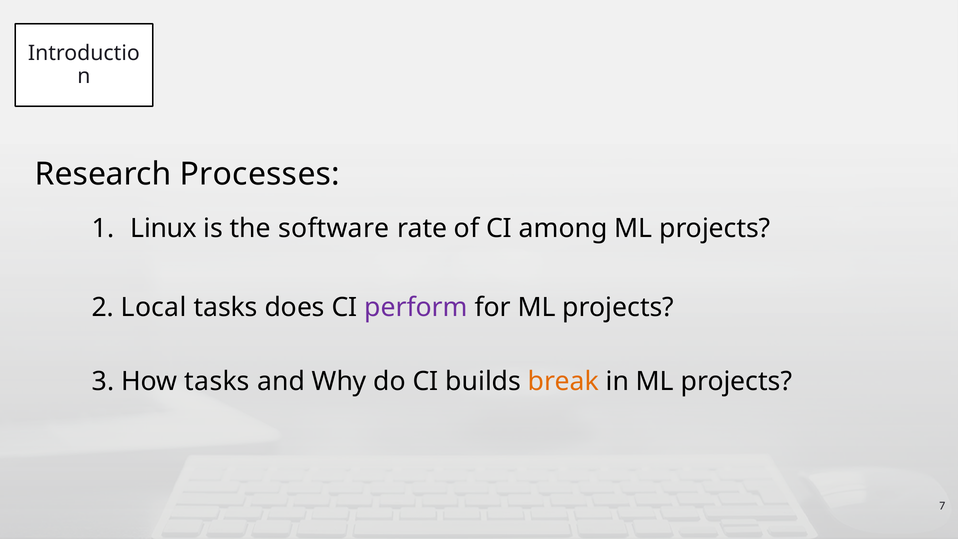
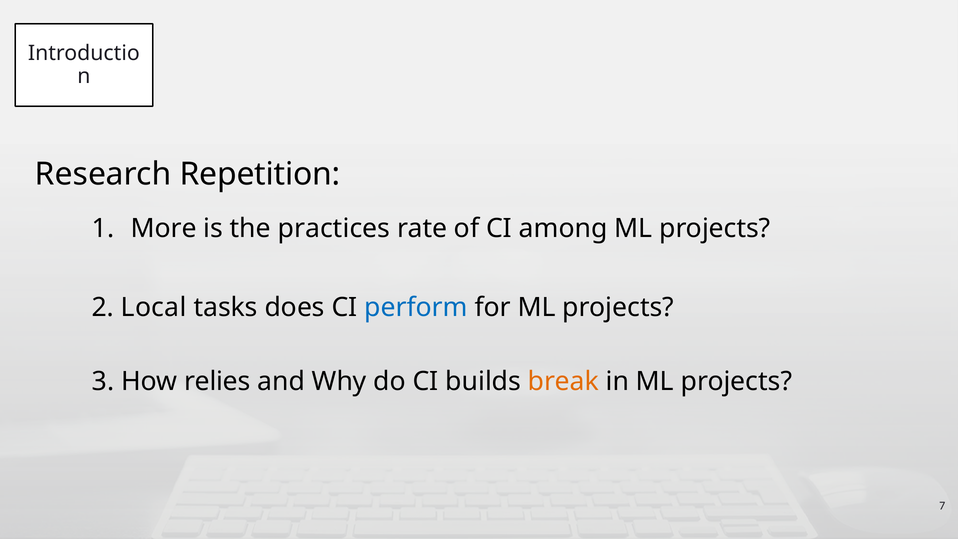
Processes: Processes -> Repetition
Linux: Linux -> More
software: software -> practices
perform colour: purple -> blue
How tasks: tasks -> relies
